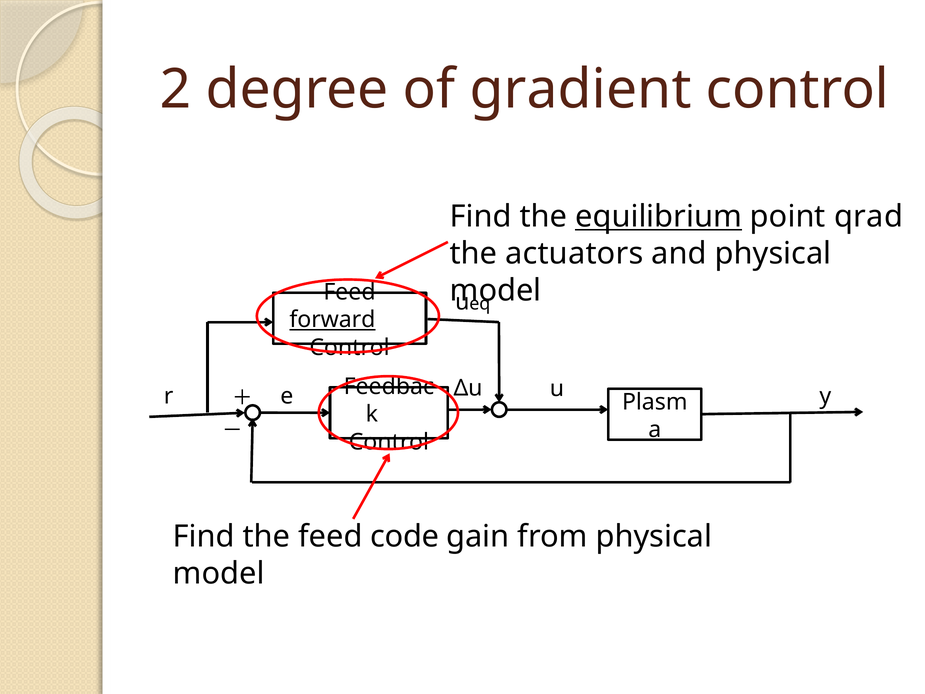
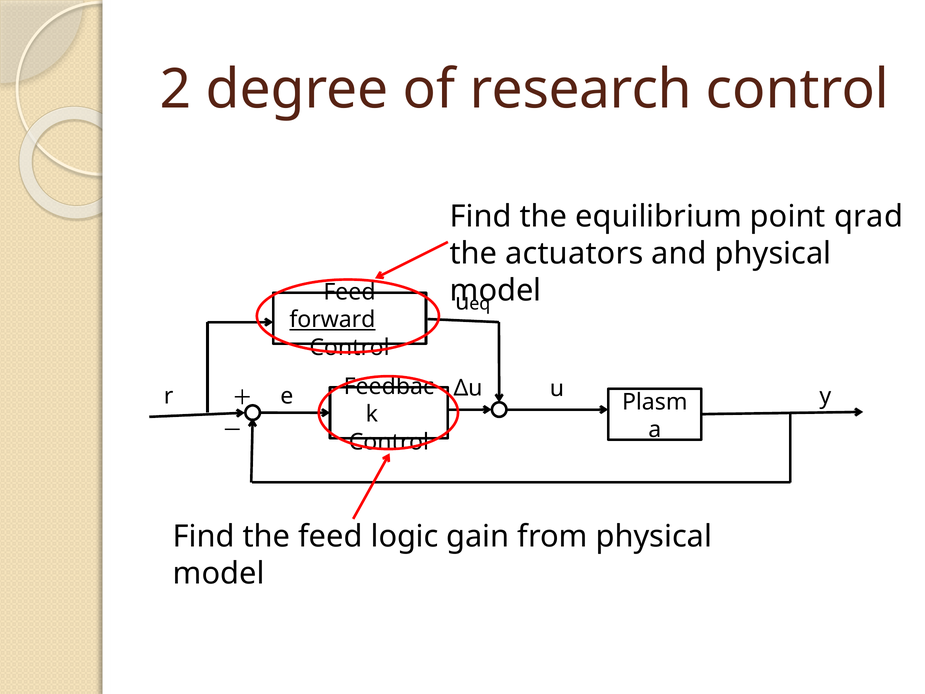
gradient: gradient -> research
equilibrium underline: present -> none
code: code -> logic
